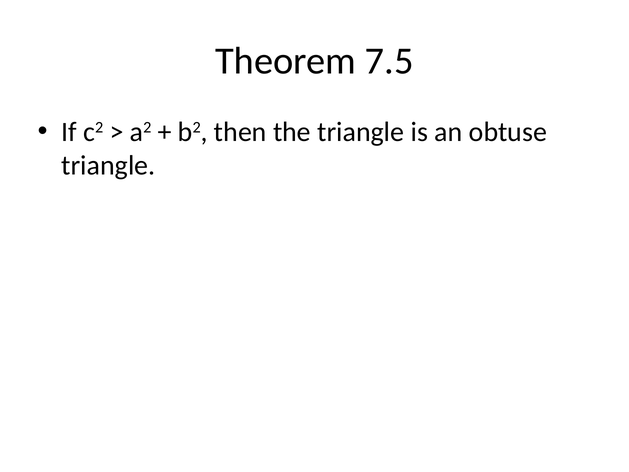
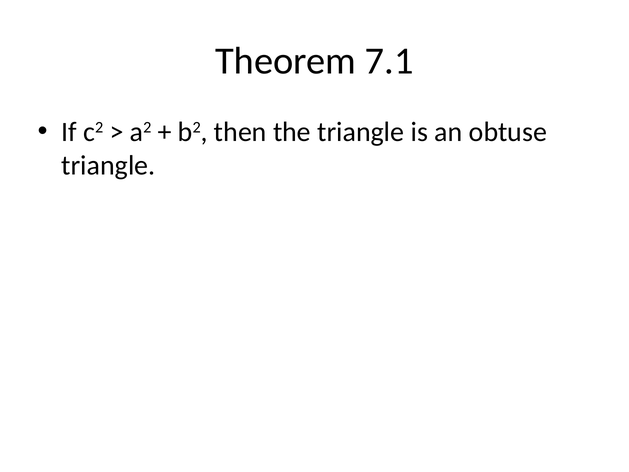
7.5: 7.5 -> 7.1
